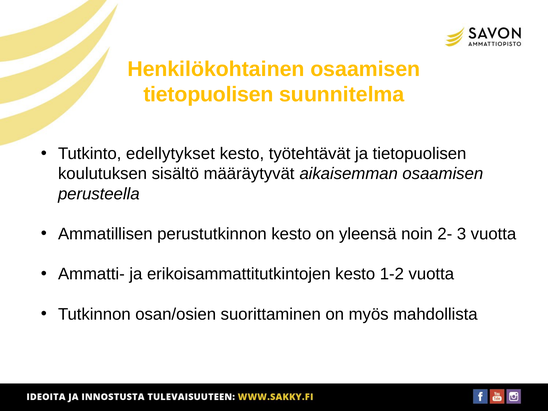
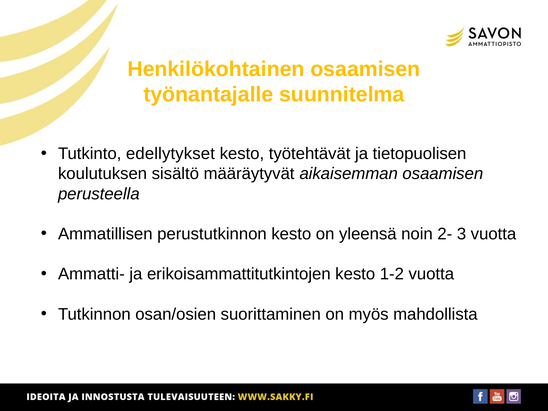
tietopuolisen at (208, 95): tietopuolisen -> työnantajalle
